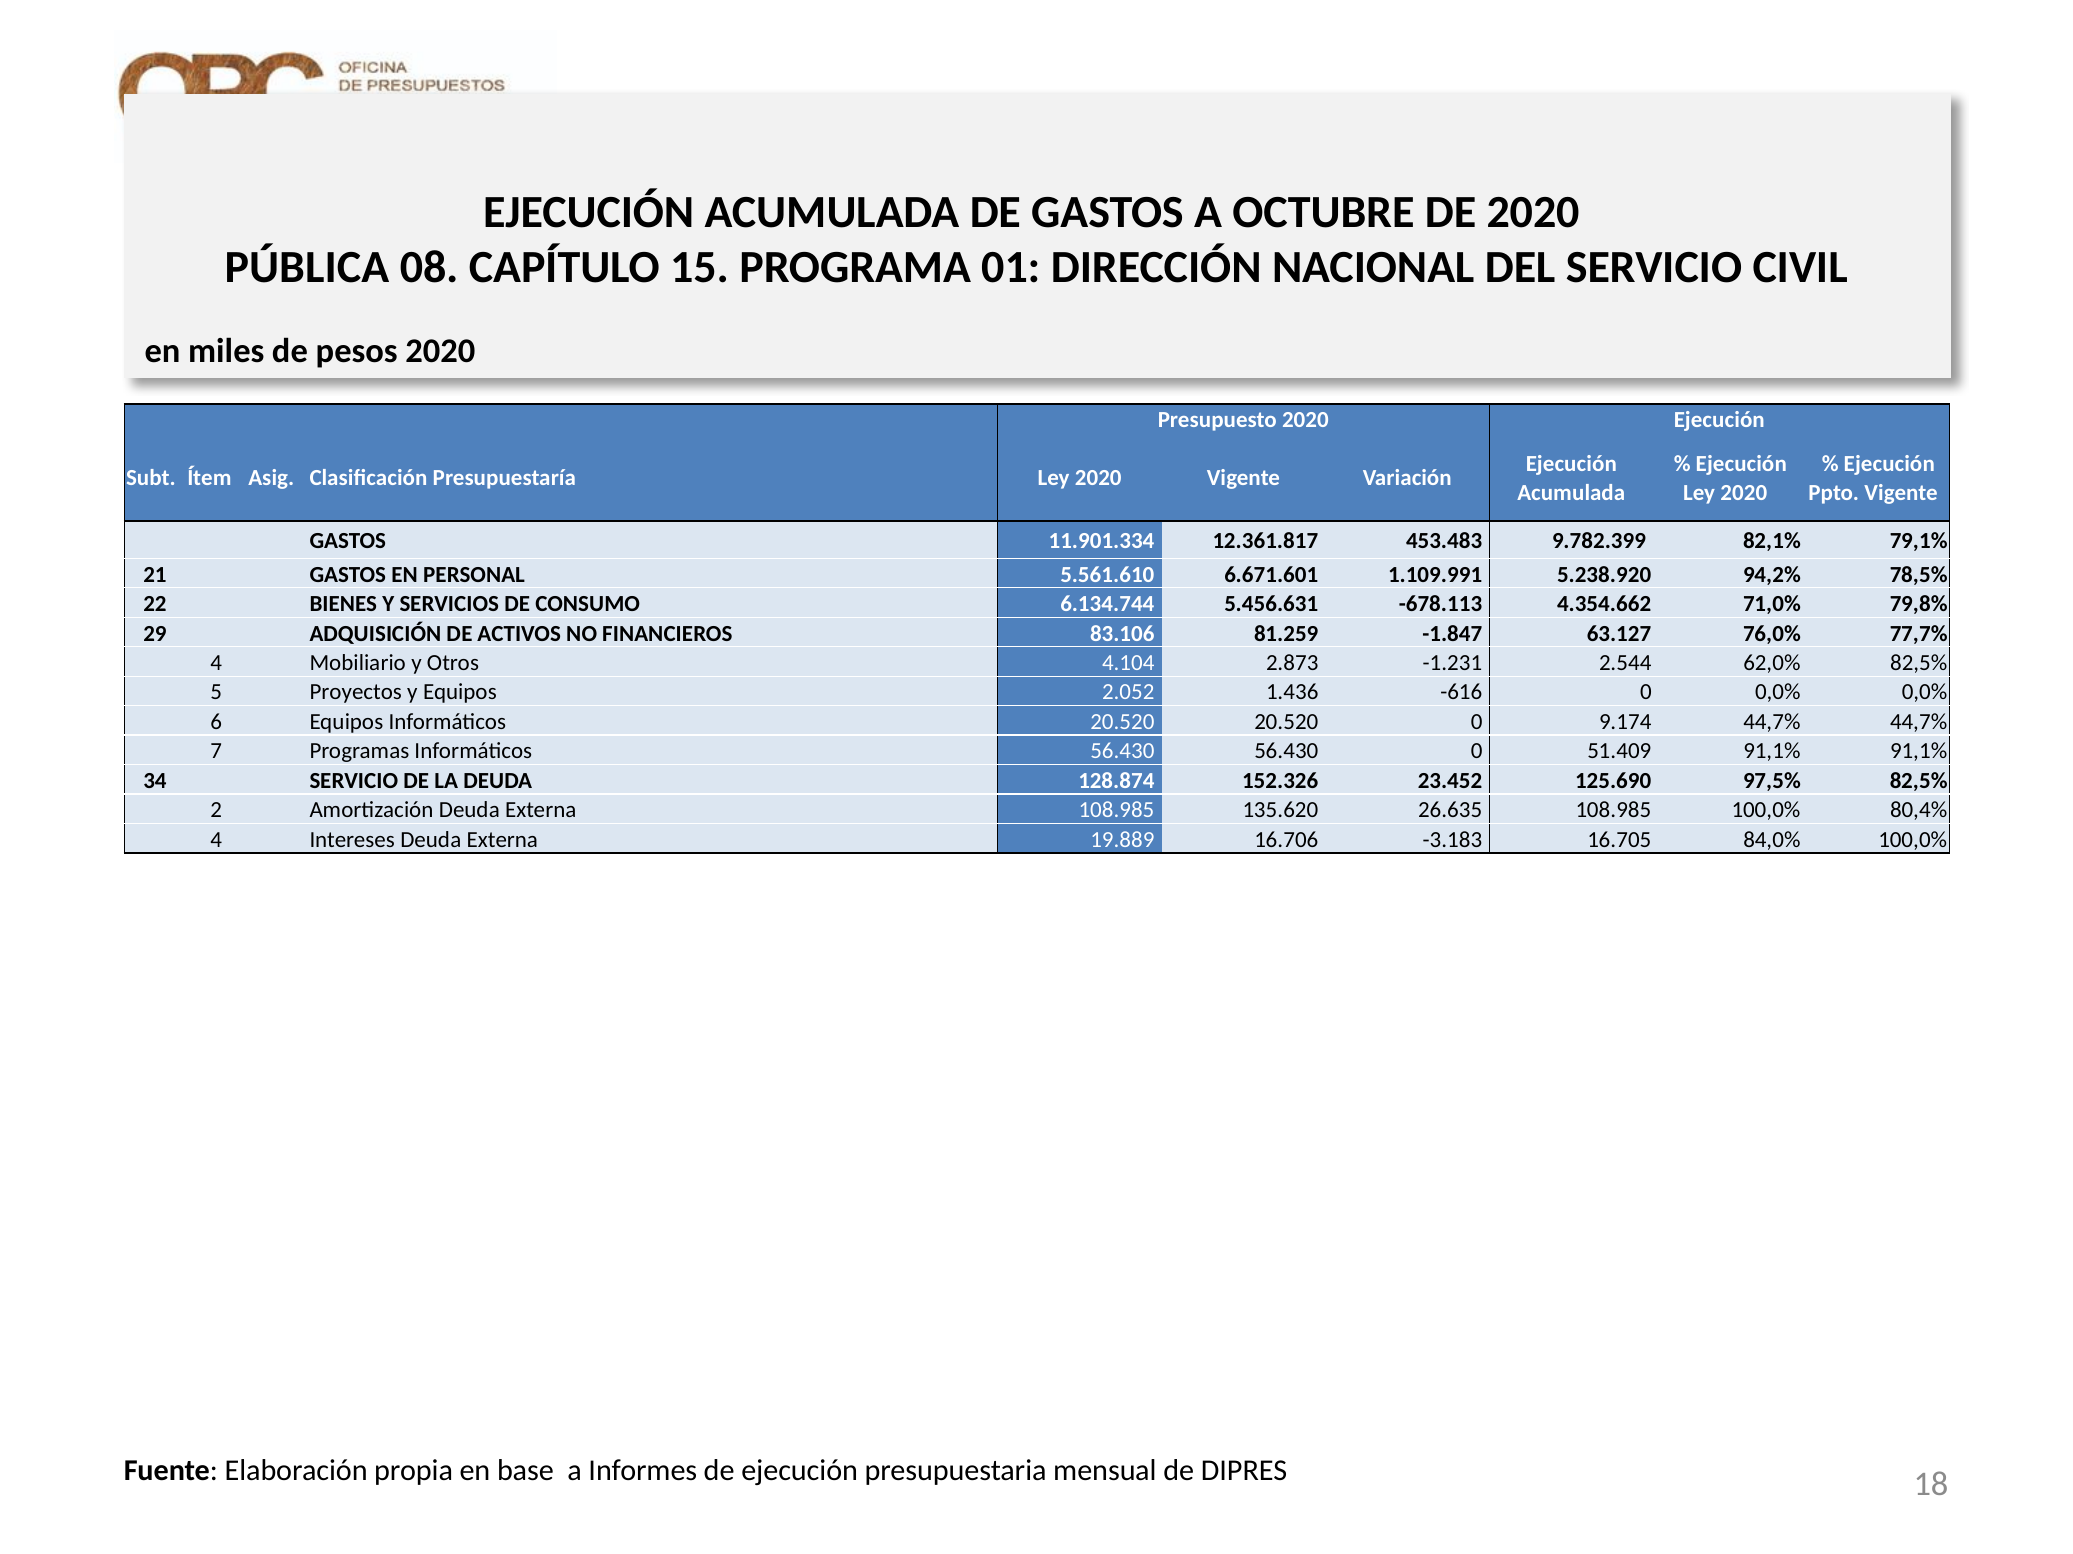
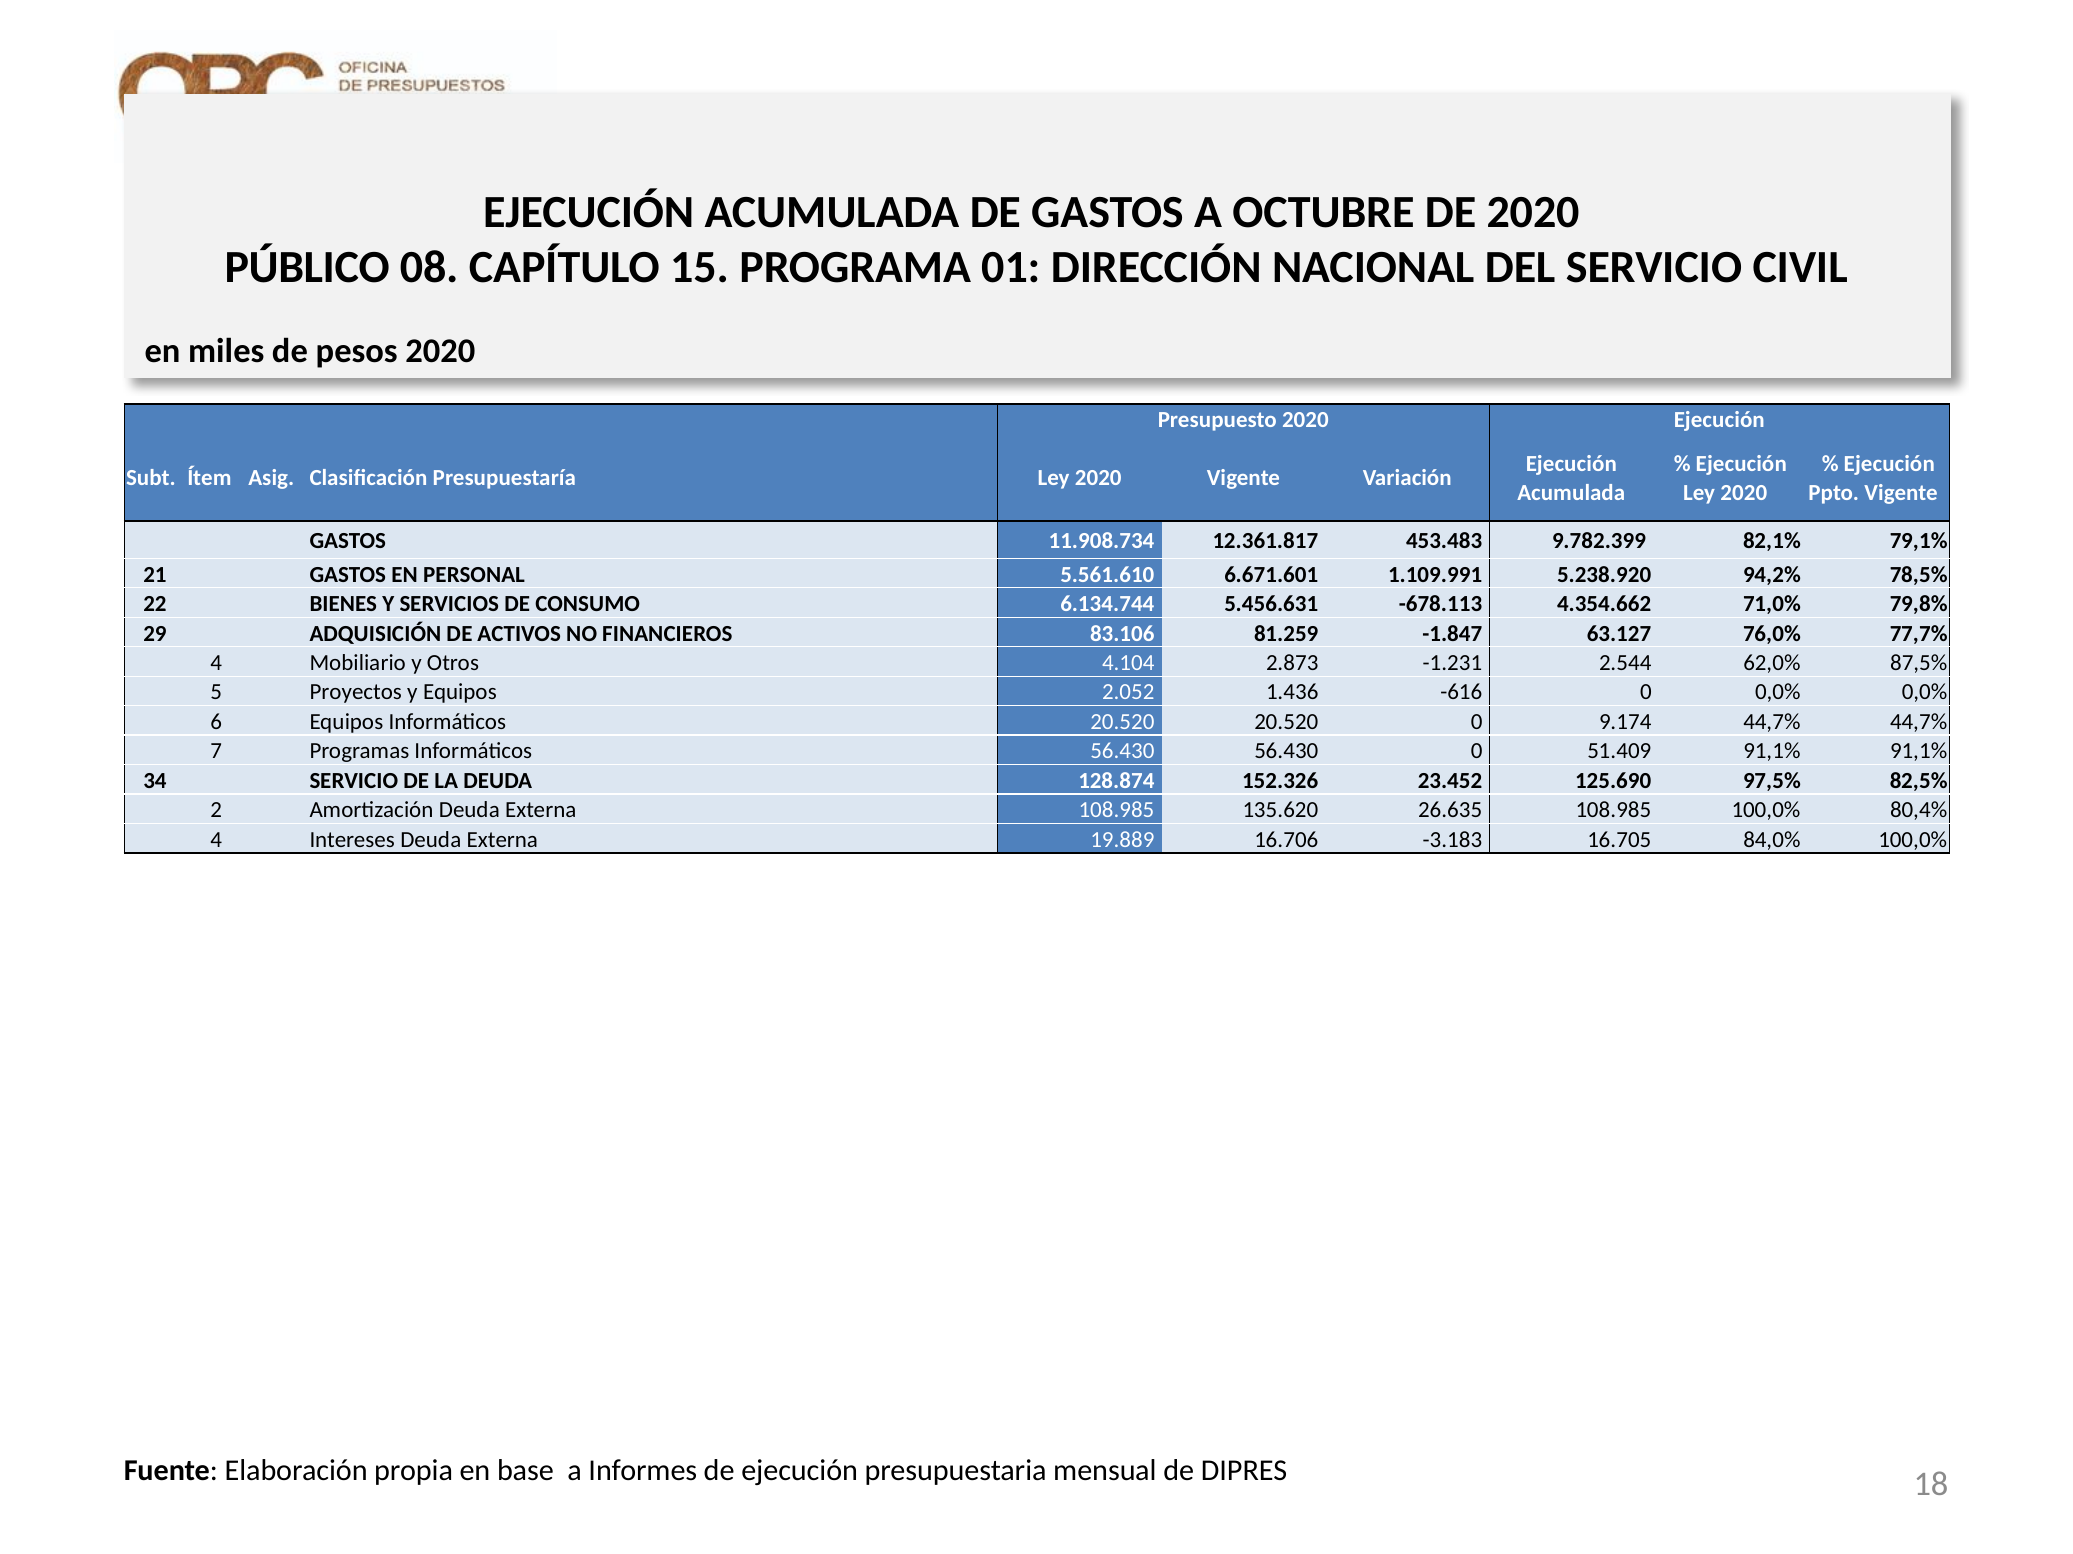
PÚBLICA: PÚBLICA -> PÚBLICO
11.901.334: 11.901.334 -> 11.908.734
62,0% 82,5%: 82,5% -> 87,5%
